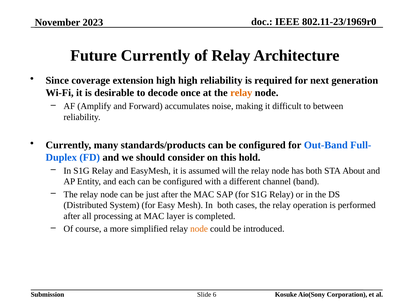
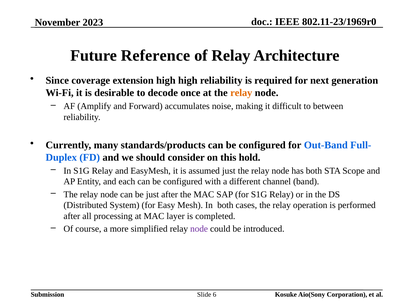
Future Currently: Currently -> Reference
assumed will: will -> just
About: About -> Scope
node at (199, 229) colour: orange -> purple
